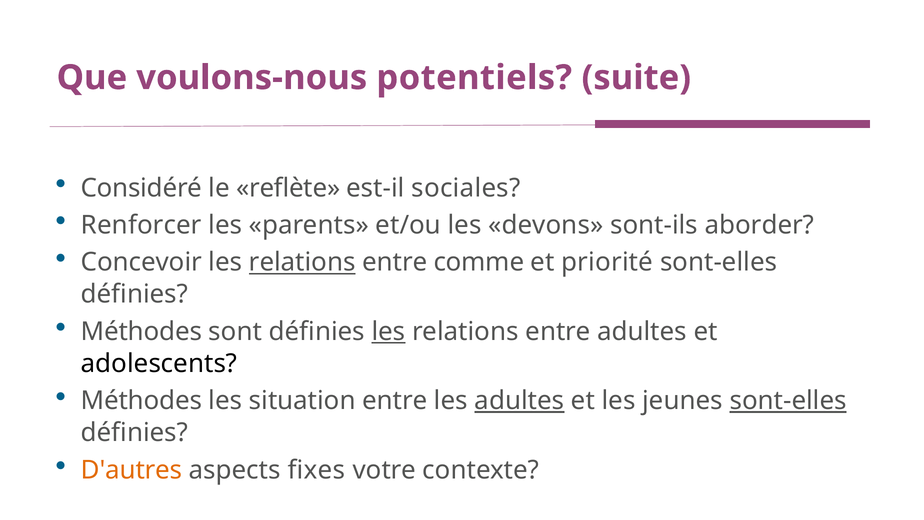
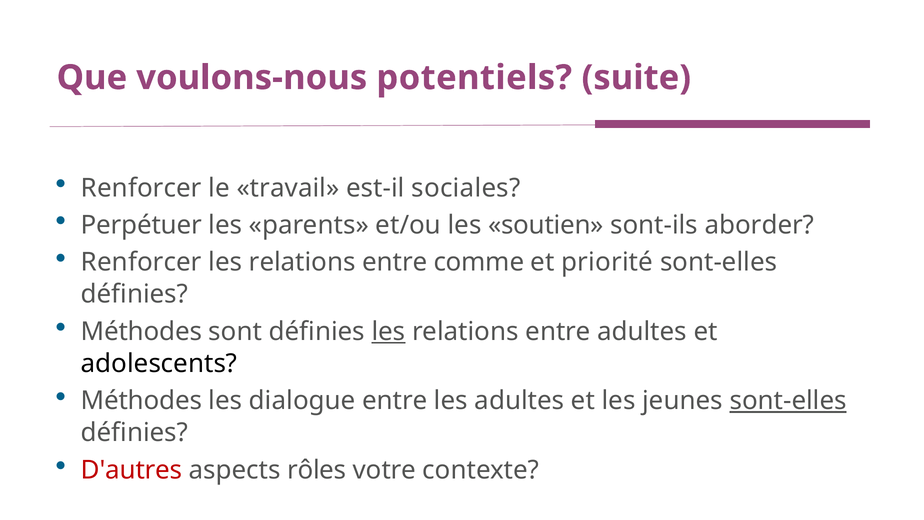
Considéré at (141, 188): Considéré -> Renforcer
reflète: reflète -> travail
Renforcer: Renforcer -> Perpétuer
devons: devons -> soutien
Concevoir at (141, 262): Concevoir -> Renforcer
relations at (302, 262) underline: present -> none
situation: situation -> dialogue
adultes at (519, 401) underline: present -> none
D'autres colour: orange -> red
fixes: fixes -> rôles
